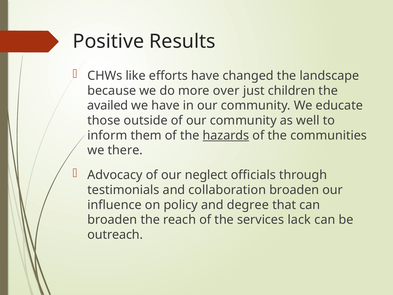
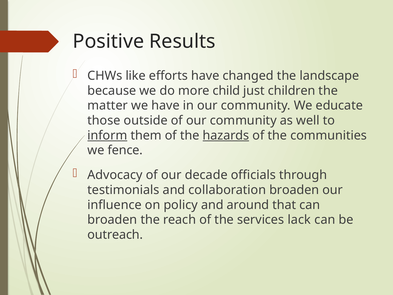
over: over -> child
availed: availed -> matter
inform underline: none -> present
there: there -> fence
neglect: neglect -> decade
degree: degree -> around
